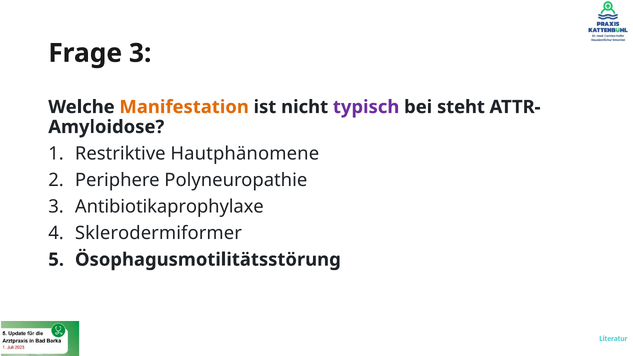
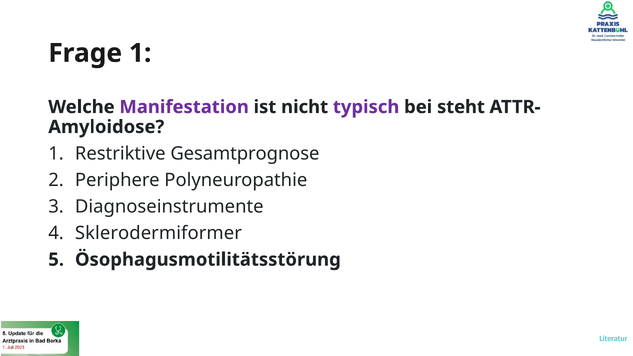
Frage 3: 3 -> 1
Manifestation colour: orange -> purple
Hautphänomene: Hautphänomene -> Gesamtprognose
Antibiotikaprophylaxe: Antibiotikaprophylaxe -> Diagnoseinstrumente
